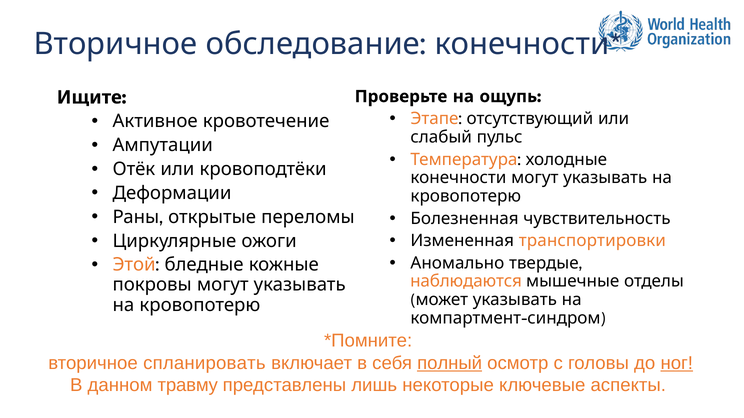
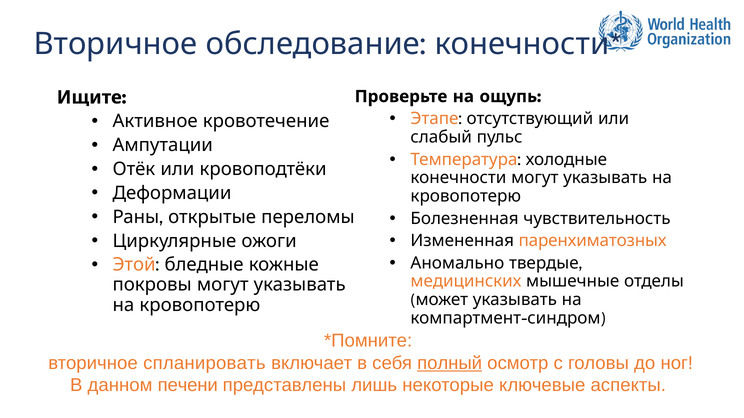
транспортировки: транспортировки -> паренхиматозных
наблюдаются: наблюдаются -> медицинских
ног underline: present -> none
травму: травму -> печени
